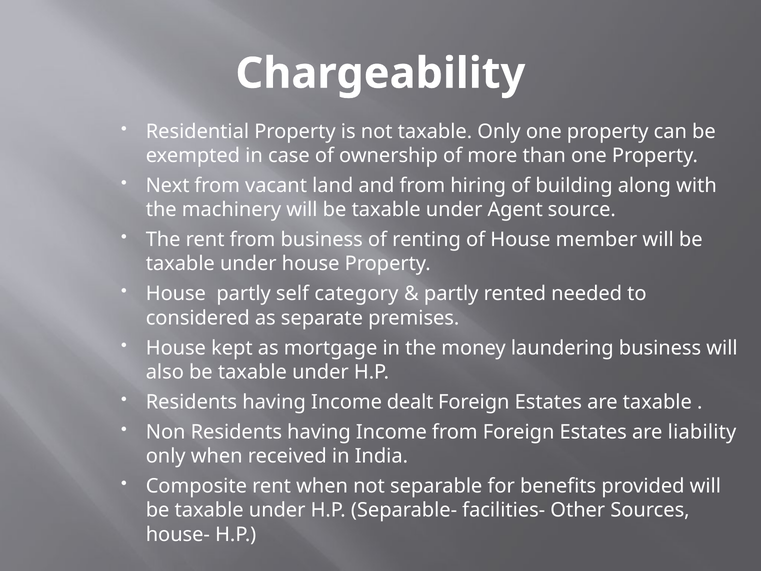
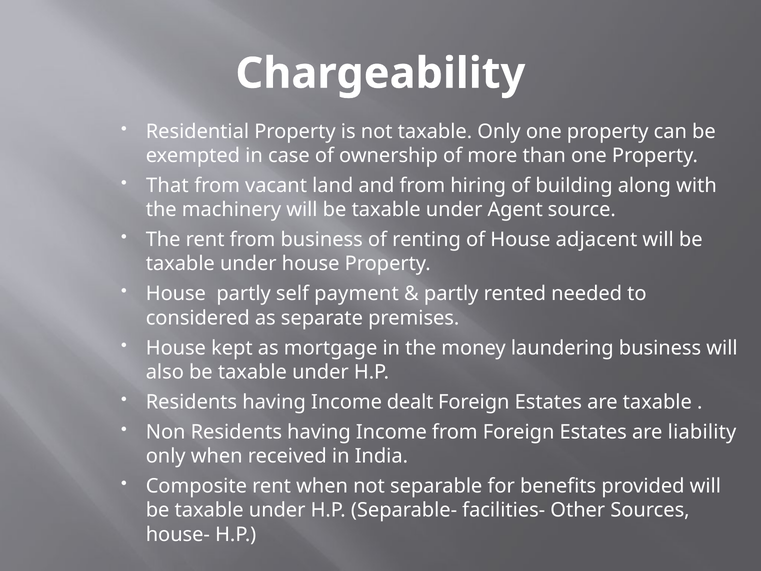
Next: Next -> That
member: member -> adjacent
category: category -> payment
